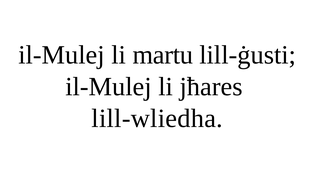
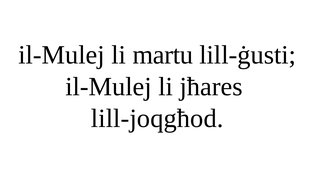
lill-wliedha: lill-wliedha -> lill-joqgħod
